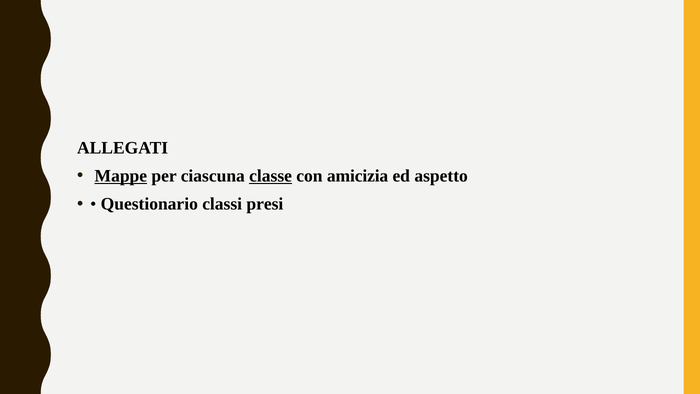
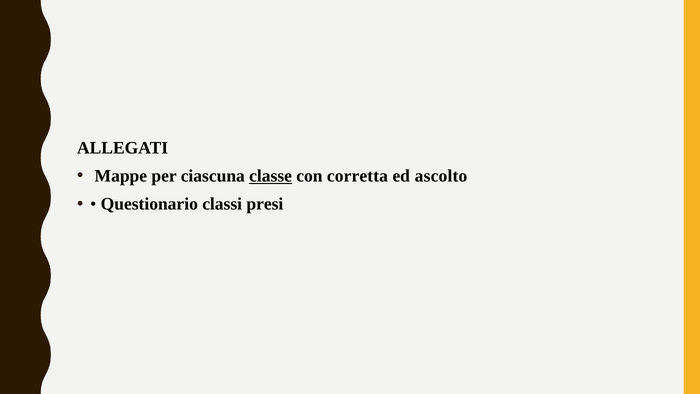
Mappe underline: present -> none
amicizia: amicizia -> corretta
aspetto: aspetto -> ascolto
